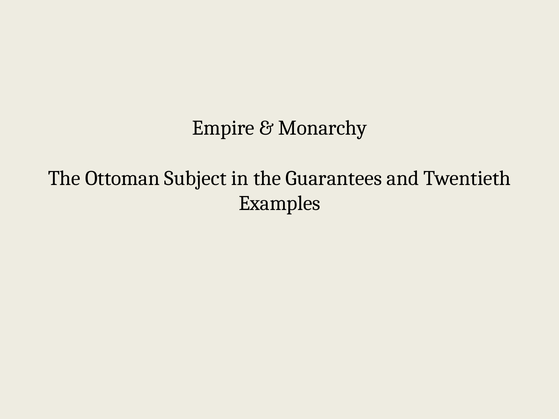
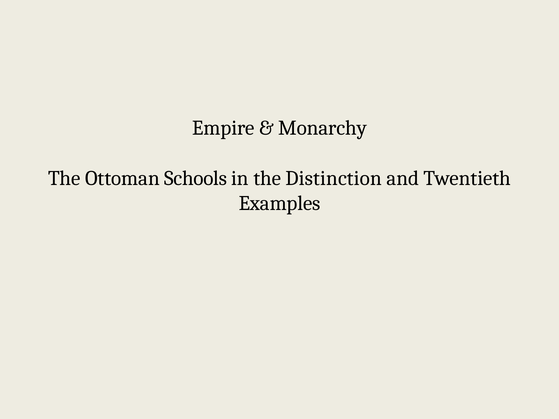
Subject: Subject -> Schools
Guarantees: Guarantees -> Distinction
